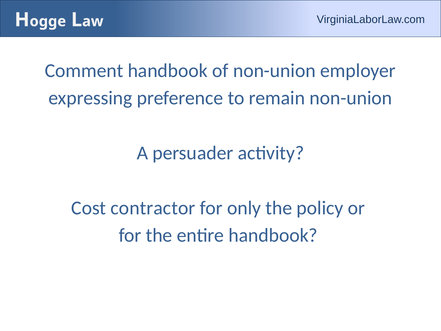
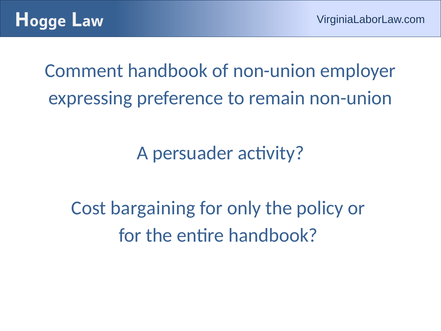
contractor: contractor -> bargaining
